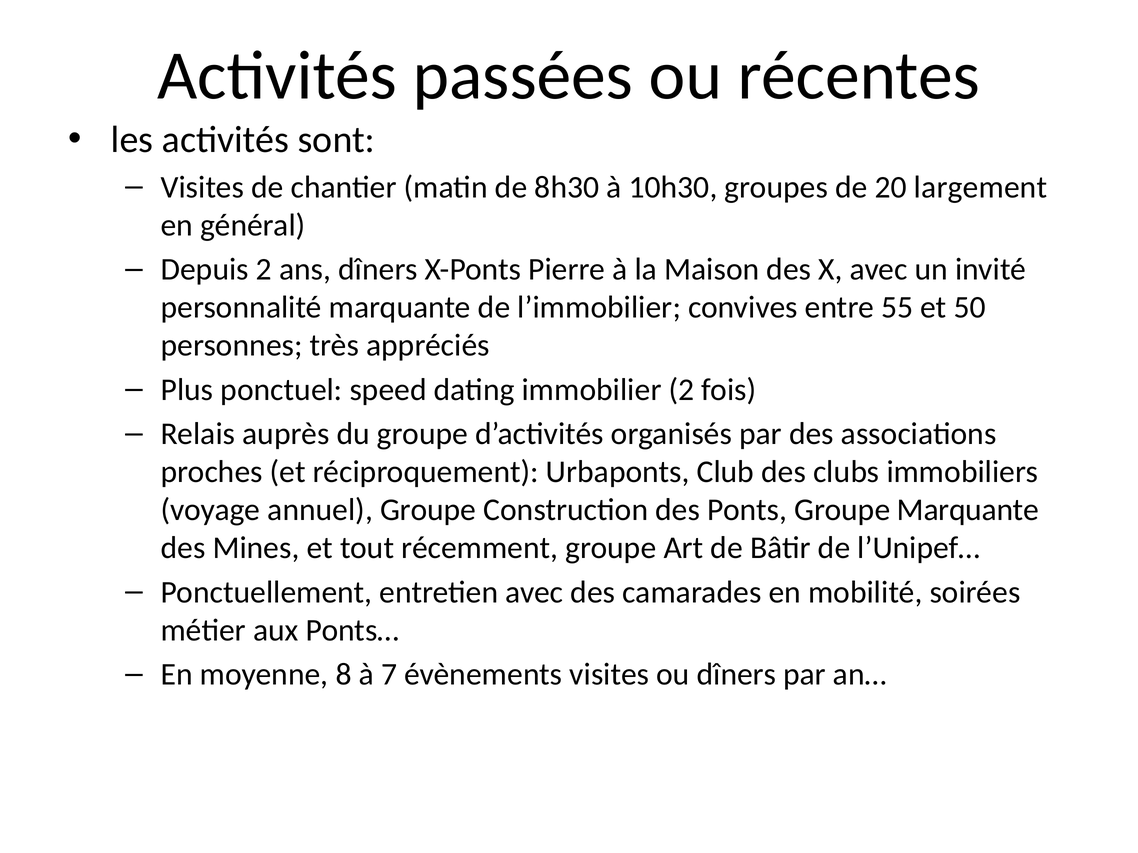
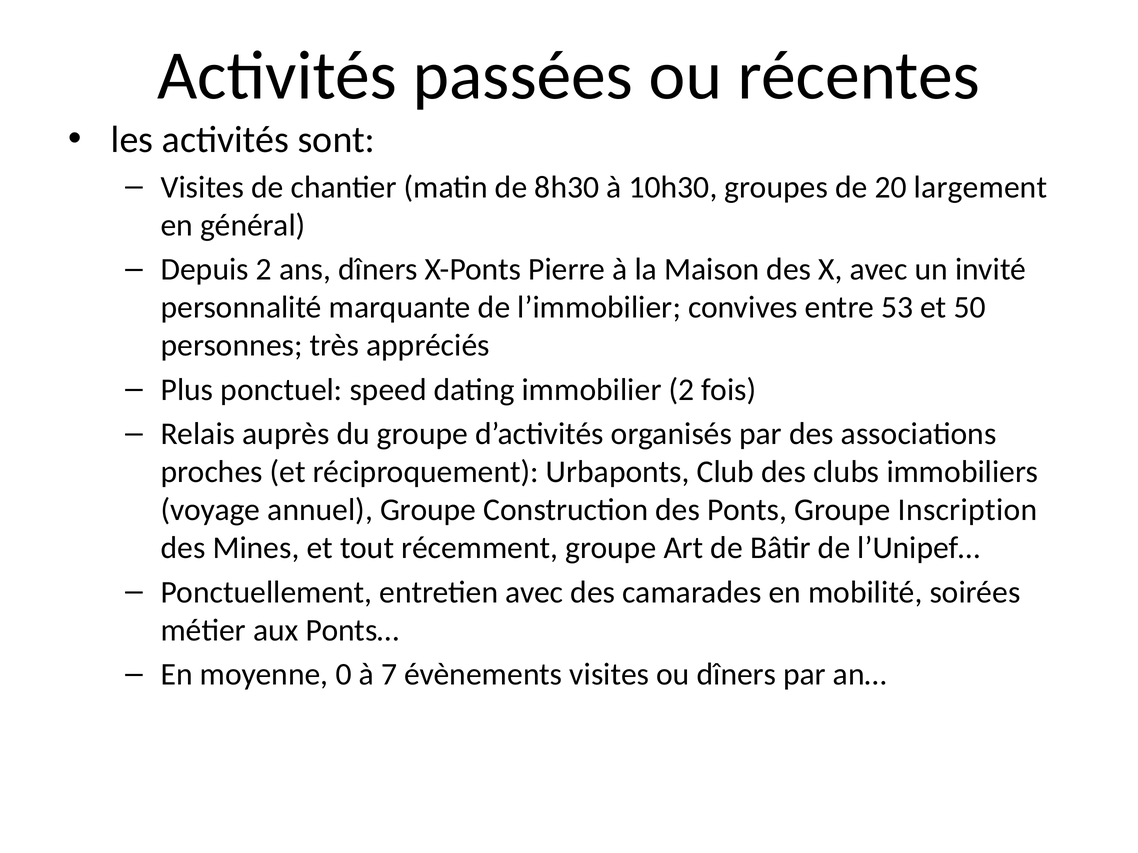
55: 55 -> 53
Groupe Marquante: Marquante -> Inscription
8: 8 -> 0
